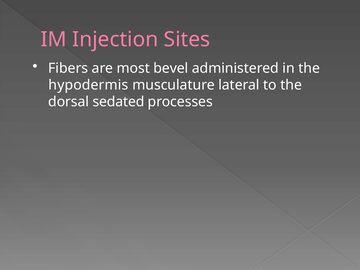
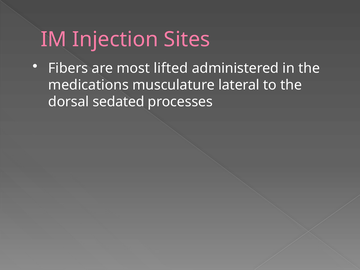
bevel: bevel -> lifted
hypodermis: hypodermis -> medications
